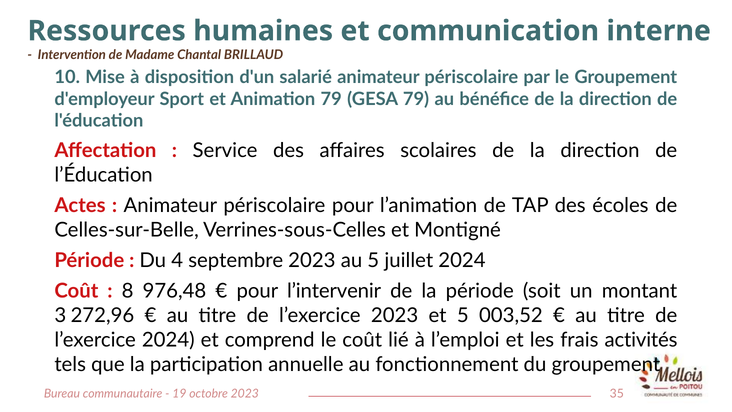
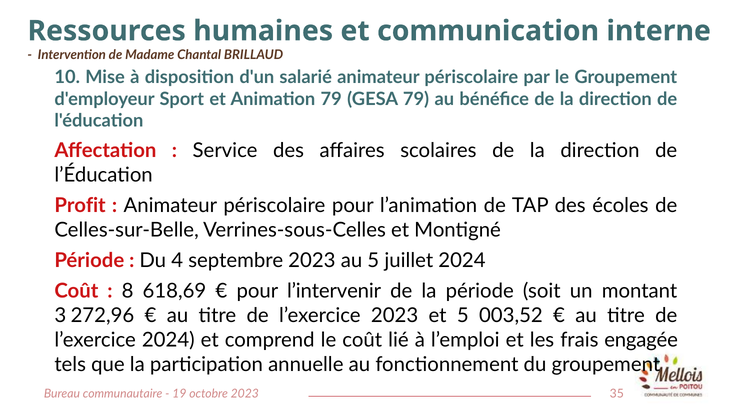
Actes: Actes -> Profit
976,48: 976,48 -> 618,69
activités: activités -> engagée
